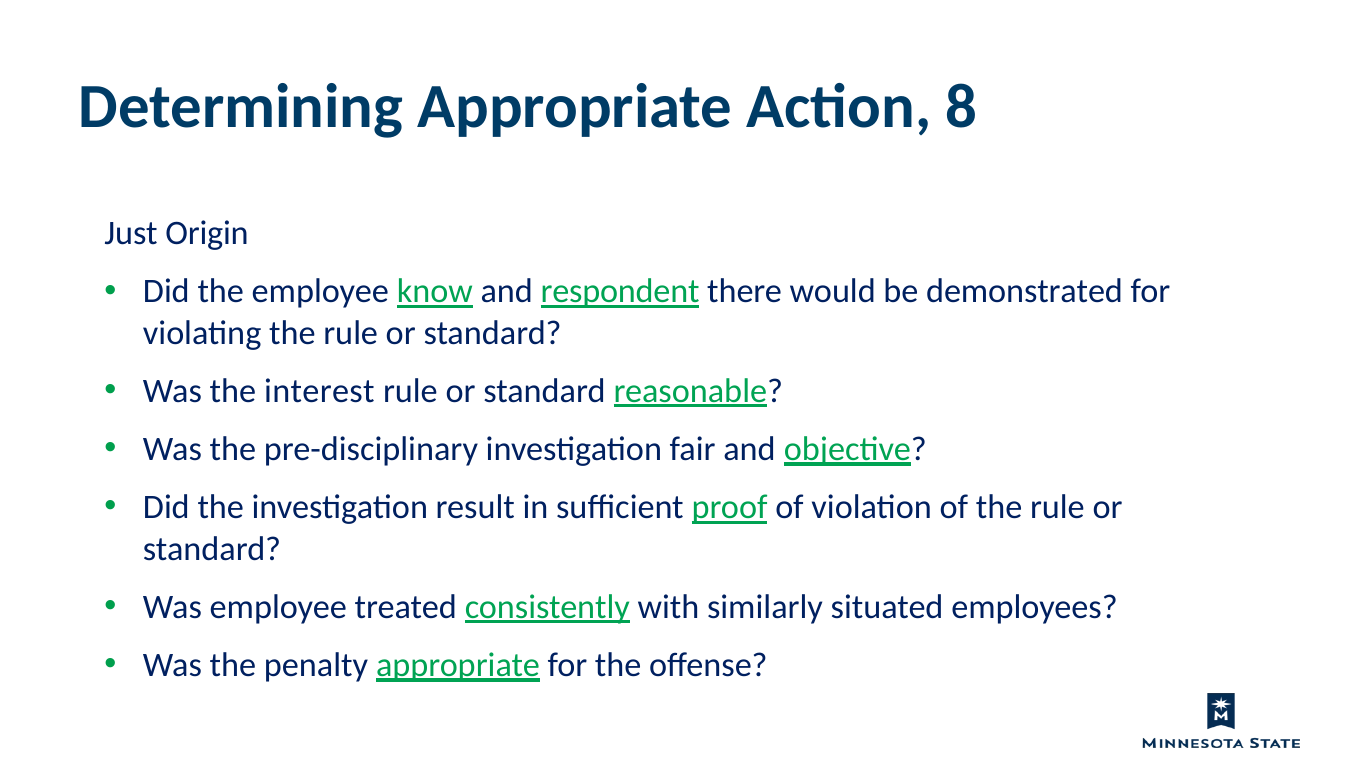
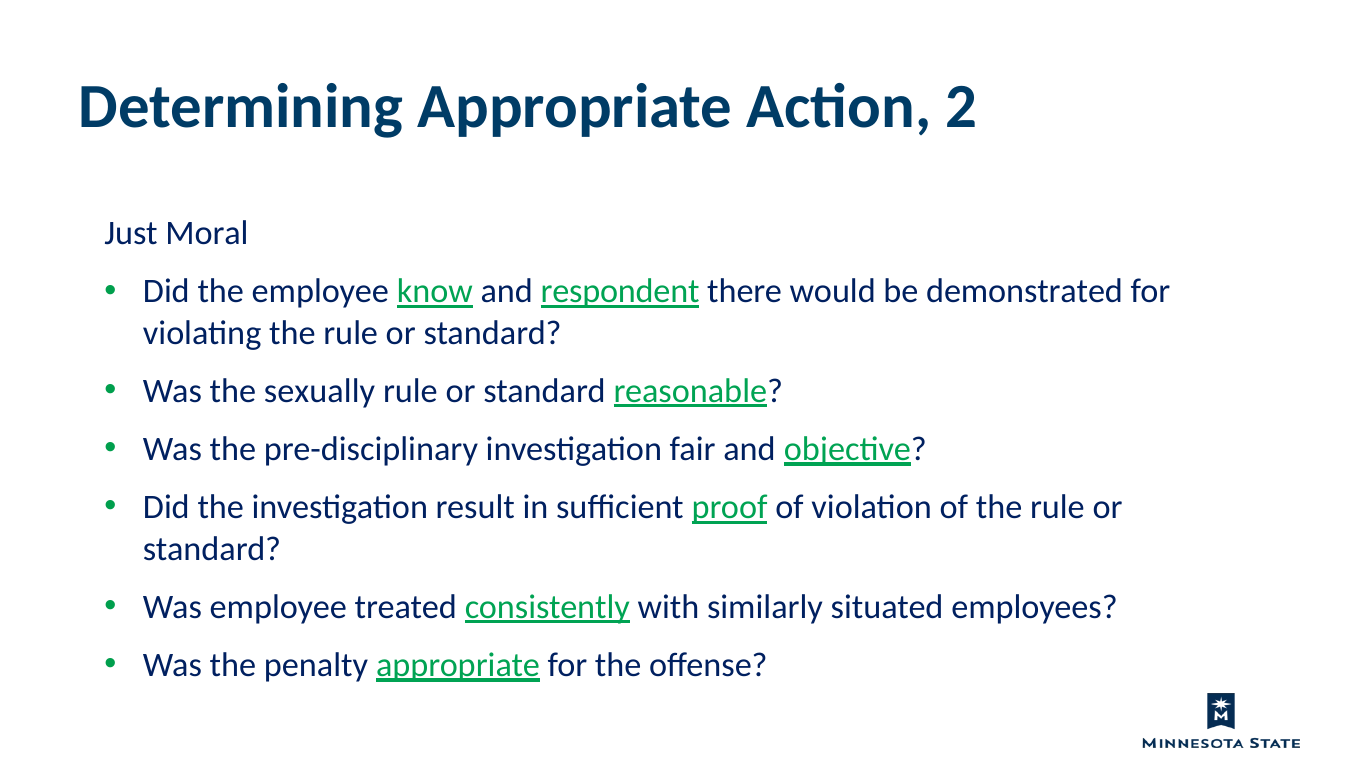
8: 8 -> 2
Origin: Origin -> Moral
interest: interest -> sexually
